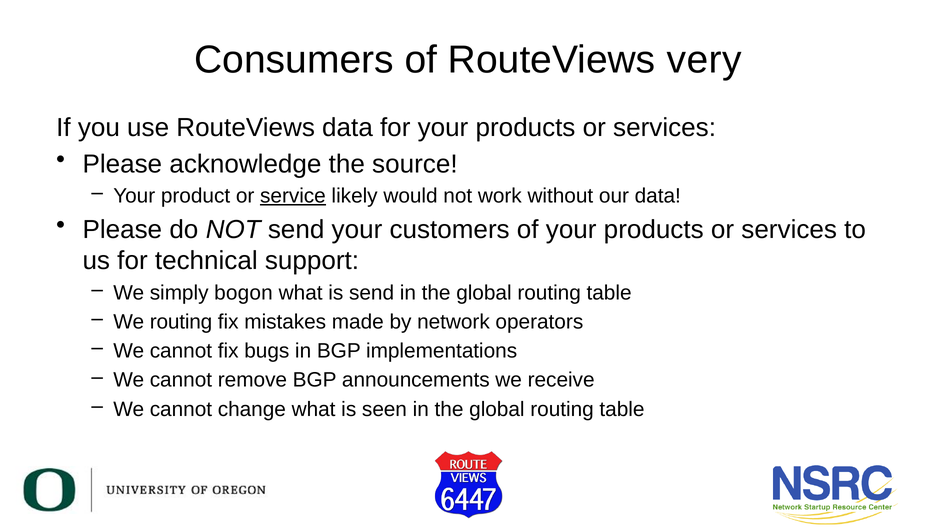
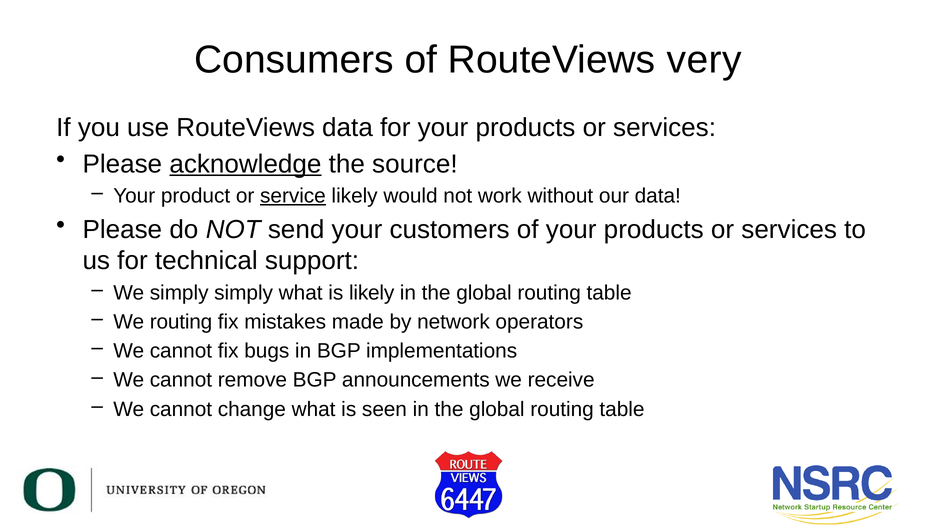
acknowledge underline: none -> present
simply bogon: bogon -> simply
is send: send -> likely
